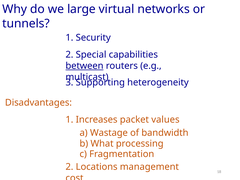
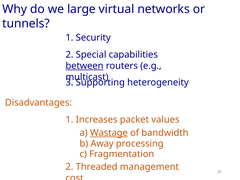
Wastage underline: none -> present
What: What -> Away
Locations: Locations -> Threaded
